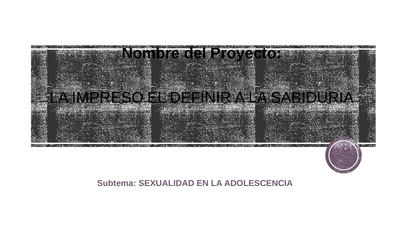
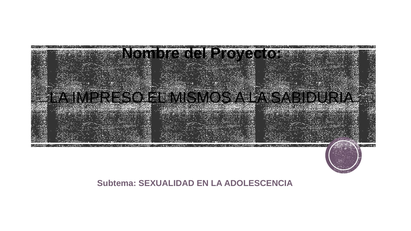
DEFINIR: DEFINIR -> MISMOS
